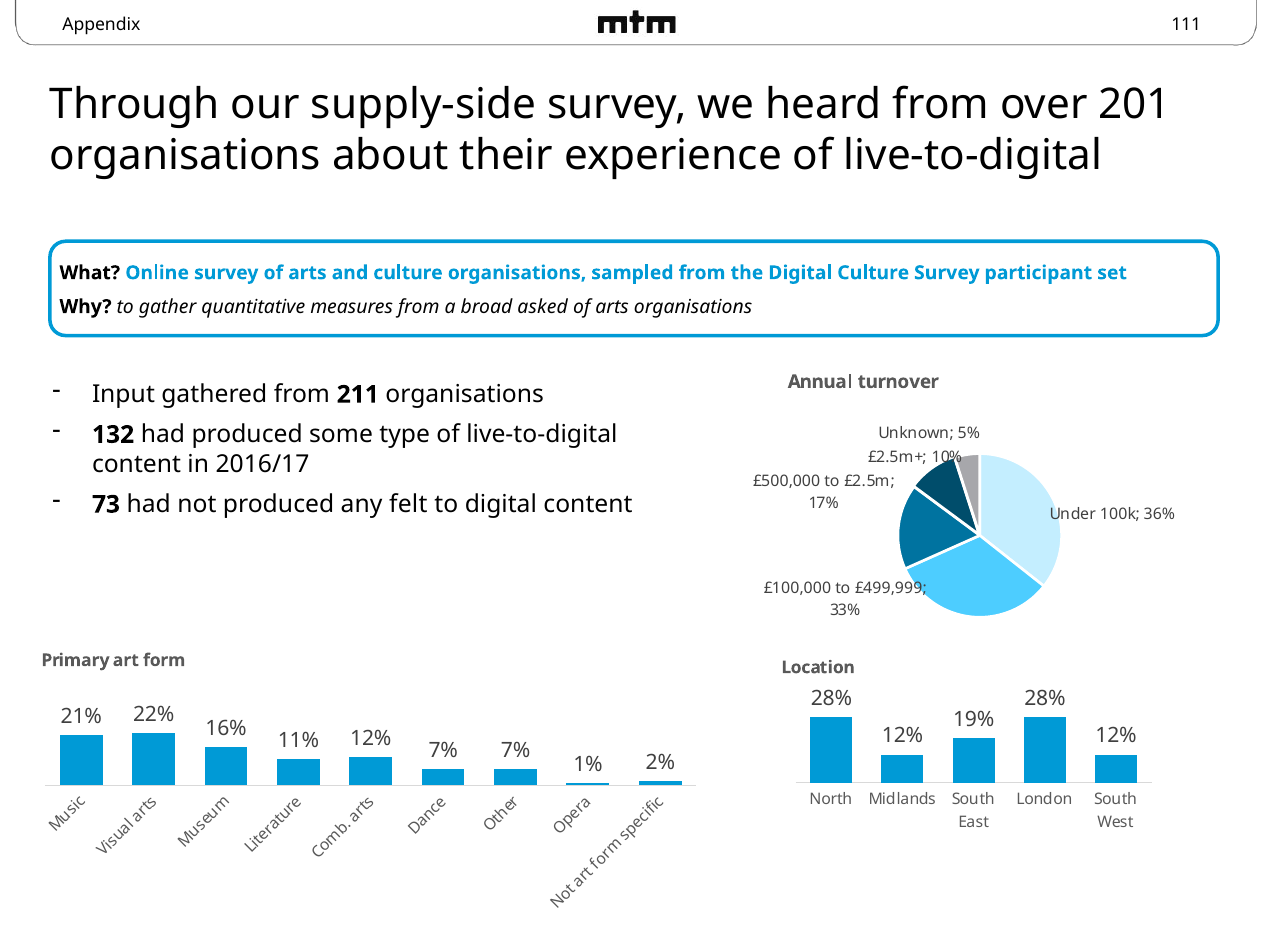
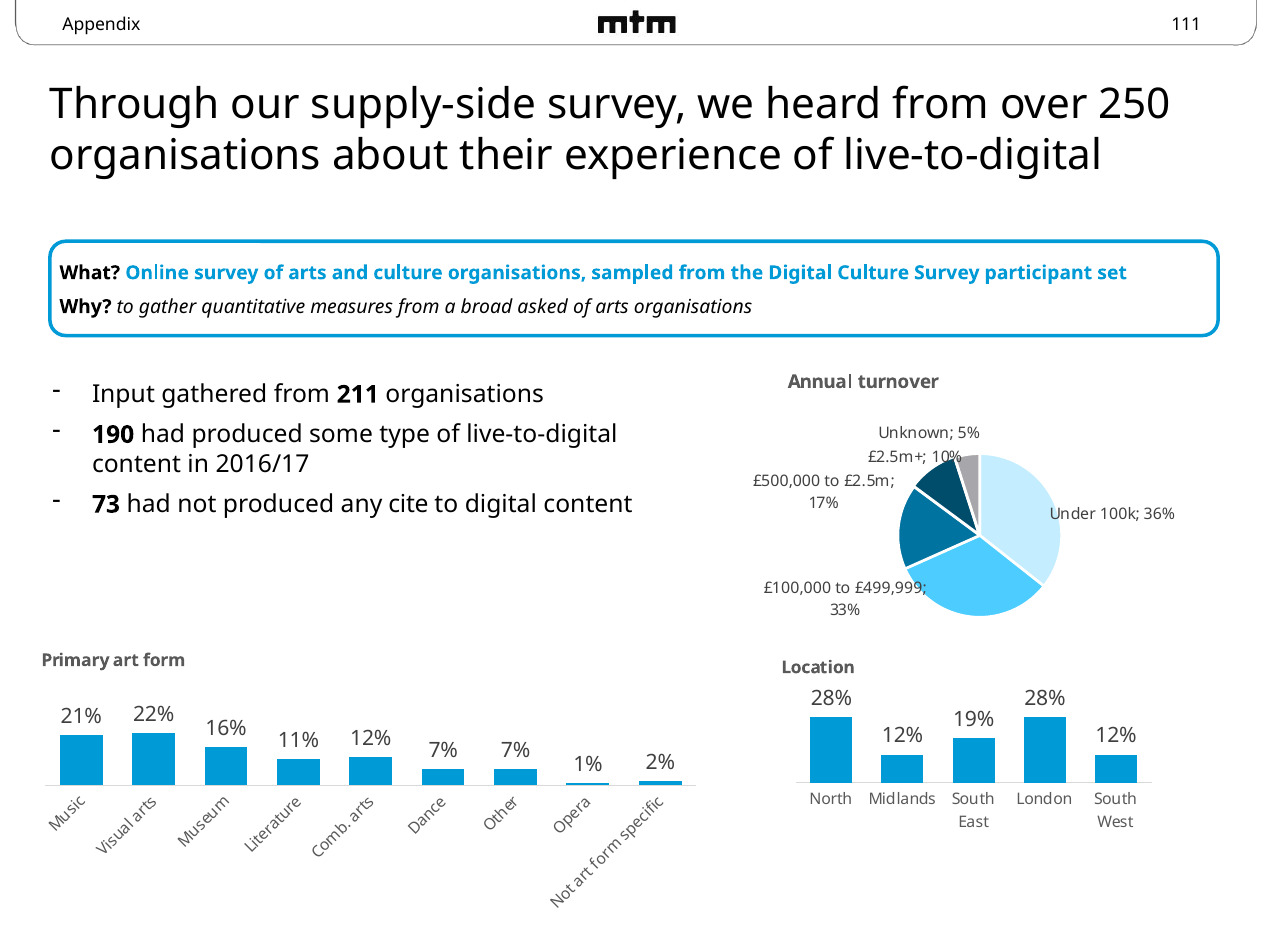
201: 201 -> 250
132: 132 -> 190
felt: felt -> cite
